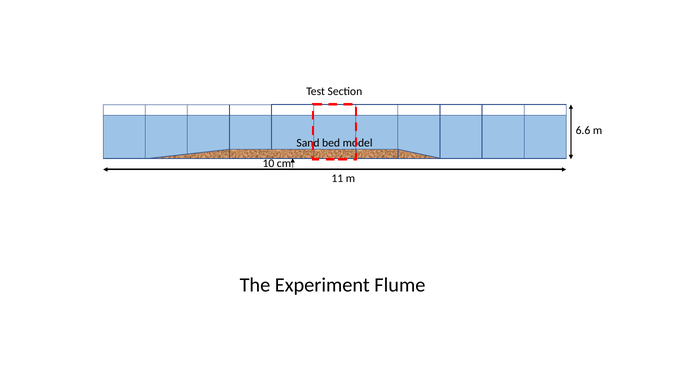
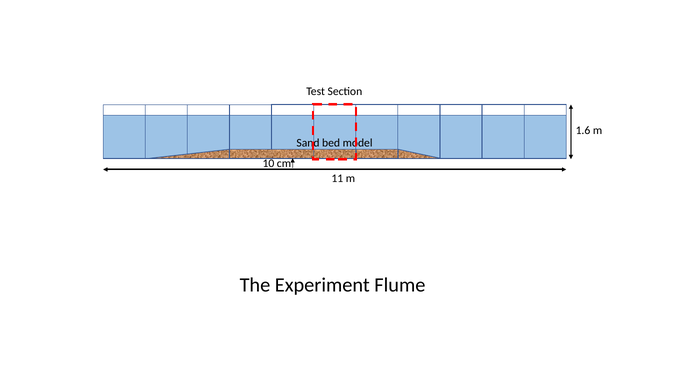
6.6: 6.6 -> 1.6
